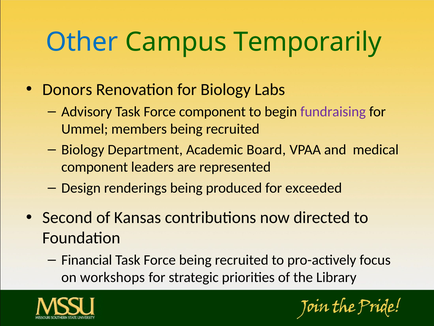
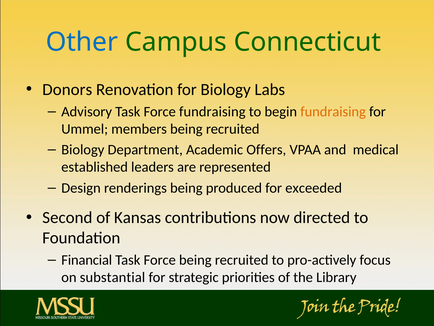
Temporarily: Temporarily -> Connecticut
Force component: component -> fundraising
fundraising at (333, 111) colour: purple -> orange
Board: Board -> Offers
component at (95, 167): component -> established
workshops: workshops -> substantial
